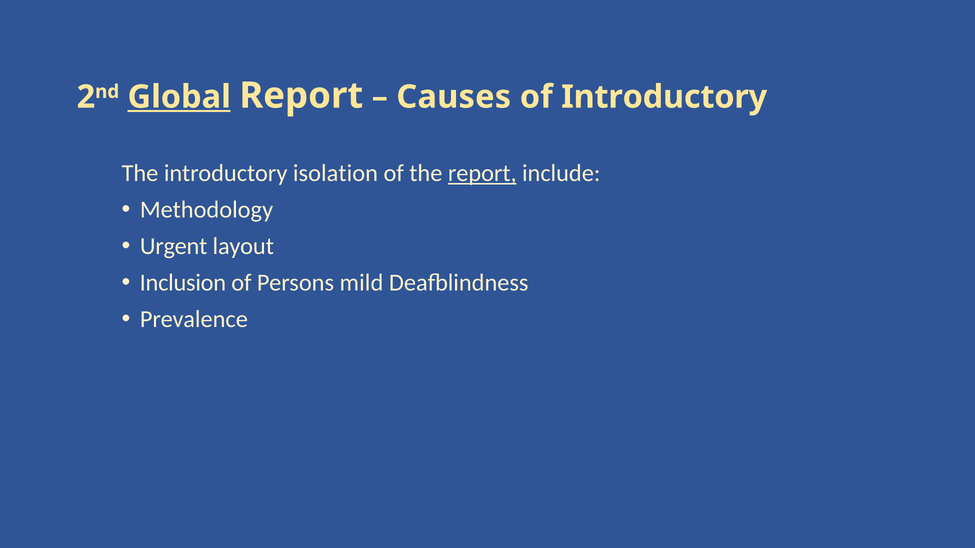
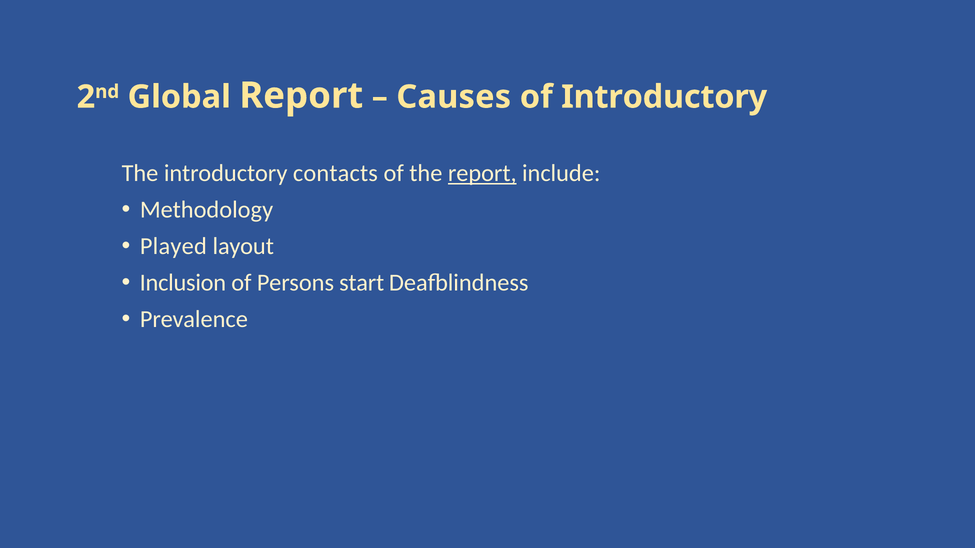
Global underline: present -> none
isolation: isolation -> contacts
Urgent: Urgent -> Played
mild: mild -> start
